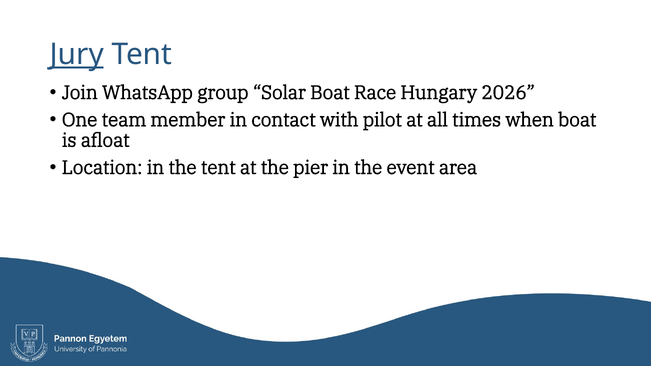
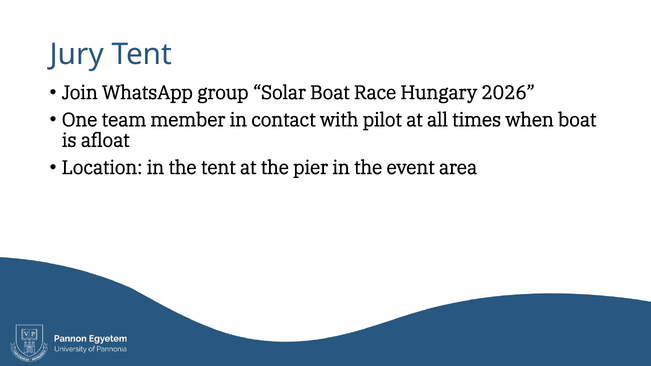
Jury underline: present -> none
